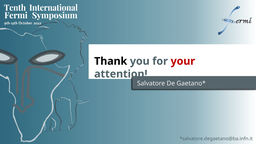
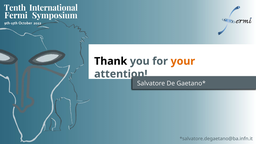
your colour: red -> orange
